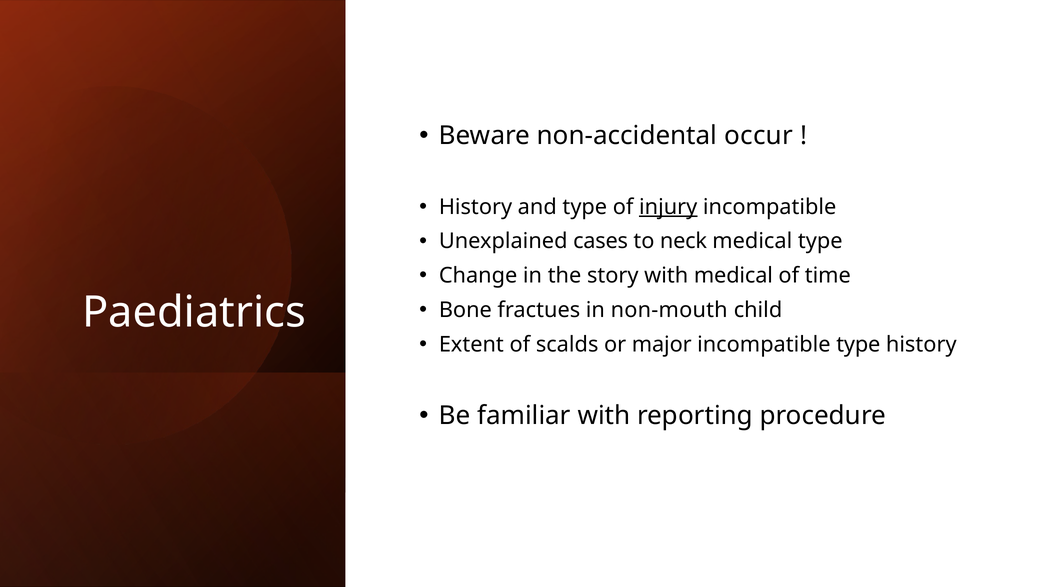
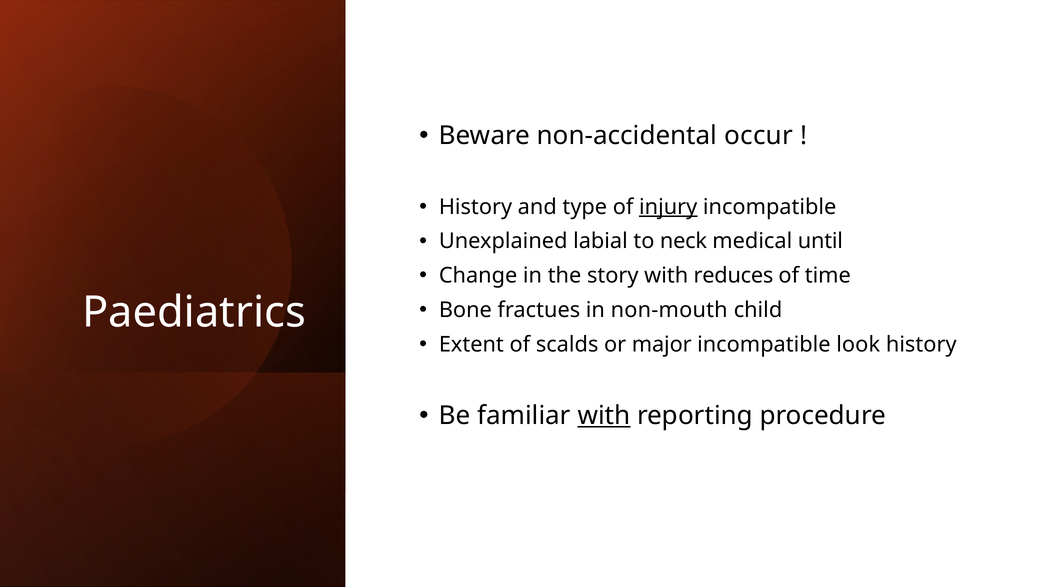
cases: cases -> labial
medical type: type -> until
with medical: medical -> reduces
incompatible type: type -> look
with at (604, 415) underline: none -> present
